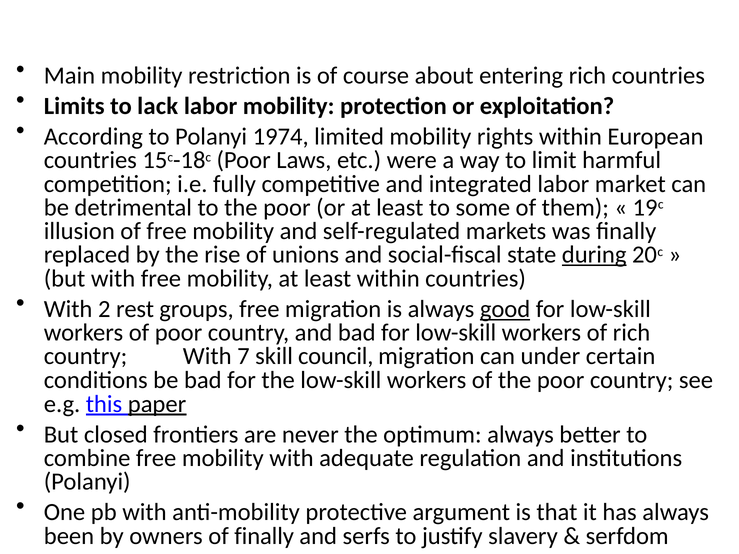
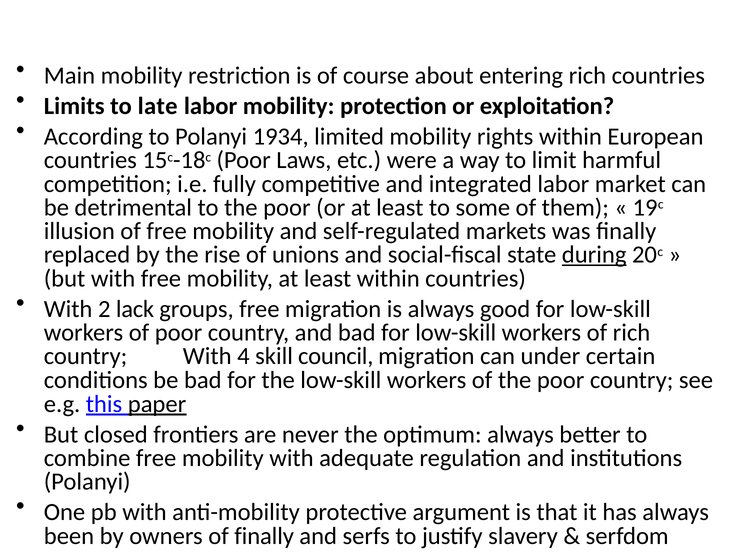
lack: lack -> late
1974: 1974 -> 1934
rest: rest -> lack
good underline: present -> none
7: 7 -> 4
